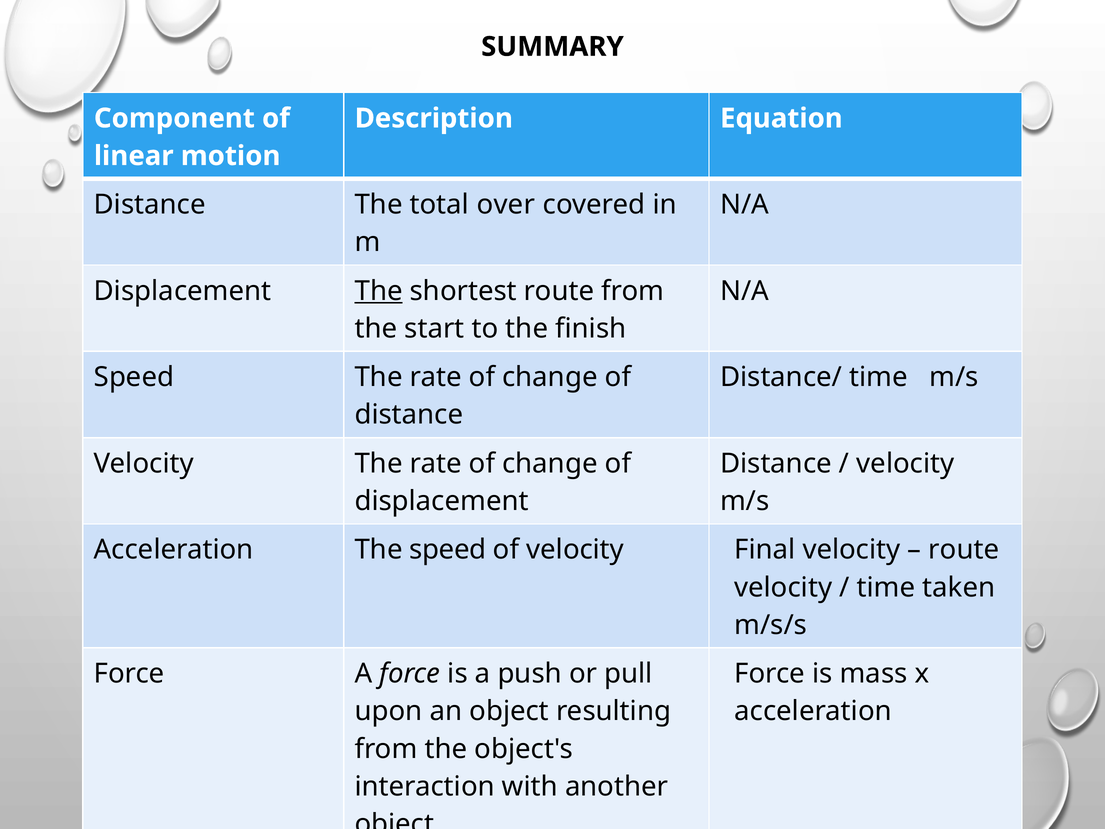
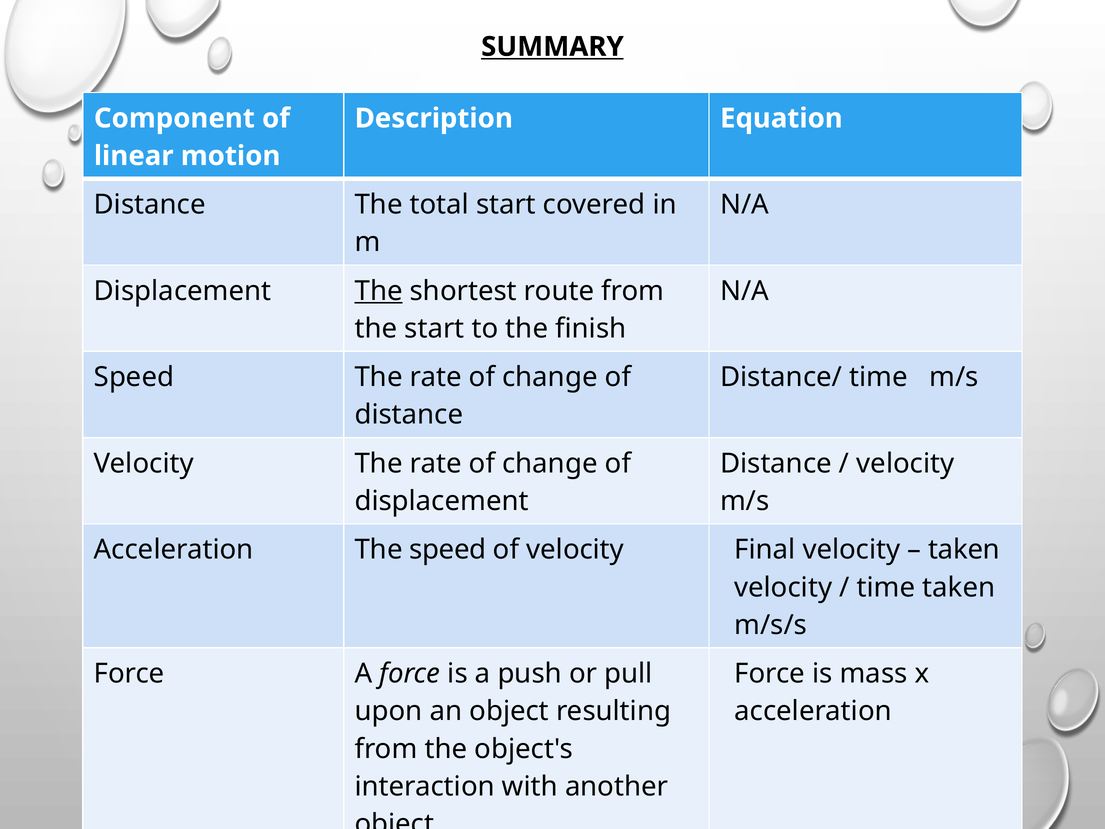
SUMMARY underline: none -> present
total over: over -> start
route at (964, 550): route -> taken
